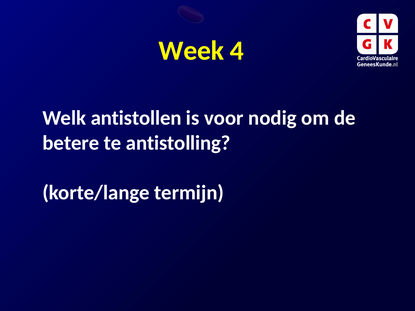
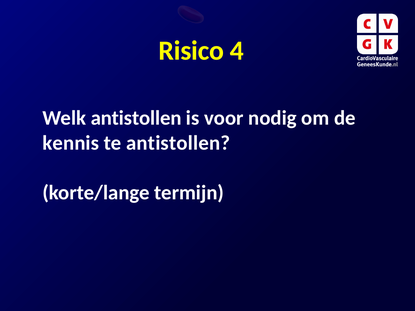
Week: Week -> Risico
betere: betere -> kennis
te antistolling: antistolling -> antistollen
